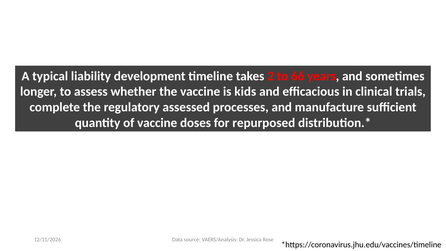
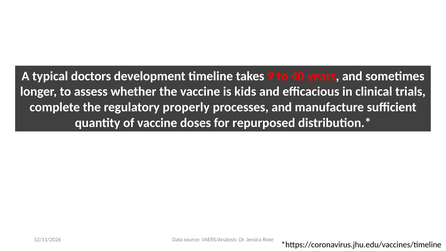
liability: liability -> doctors
2: 2 -> 9
66: 66 -> 40
assessed: assessed -> properly
